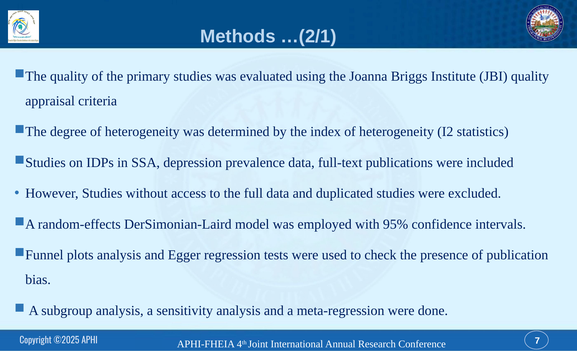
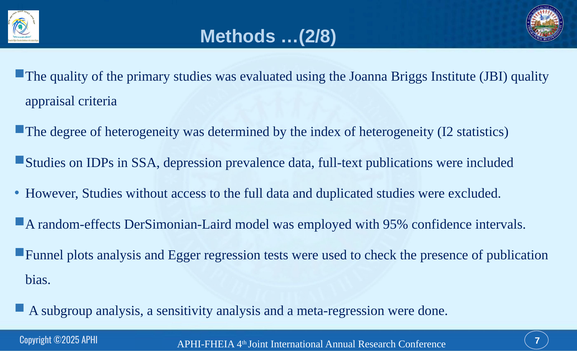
…(2/1: …(2/1 -> …(2/8
